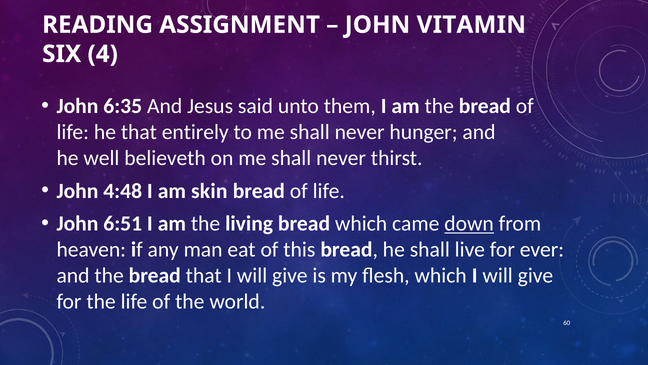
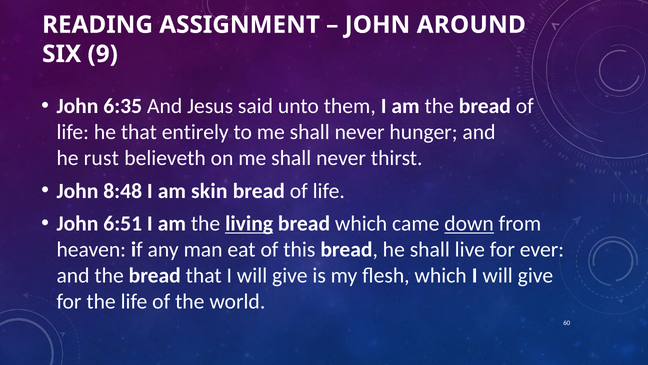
VITAMIN: VITAMIN -> AROUND
4: 4 -> 9
well: well -> rust
4:48: 4:48 -> 8:48
living underline: none -> present
